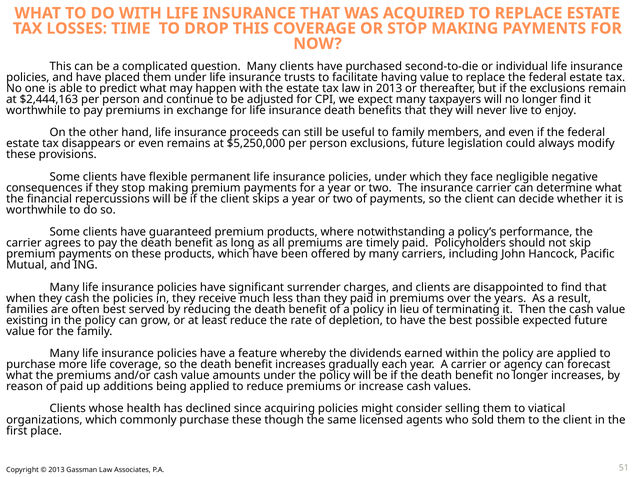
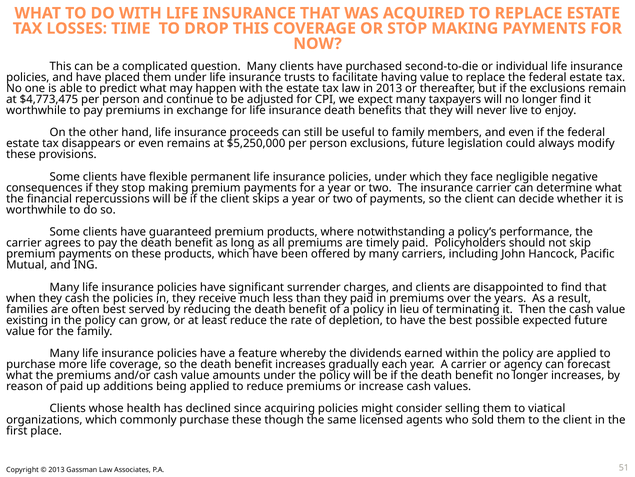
$2,444,163: $2,444,163 -> $4,773,475
